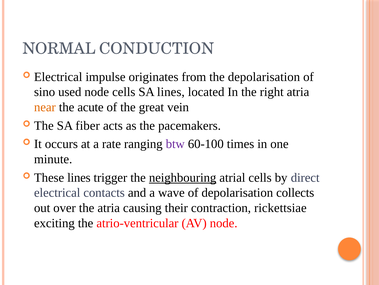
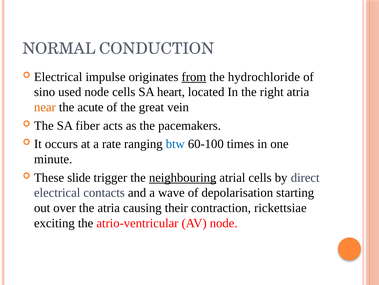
from underline: none -> present
the depolarisation: depolarisation -> hydrochloride
SA lines: lines -> heart
btw colour: purple -> blue
These lines: lines -> slide
collects: collects -> starting
